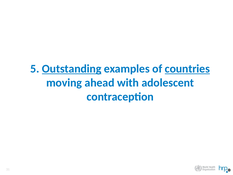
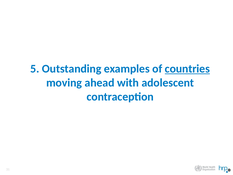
Outstanding underline: present -> none
